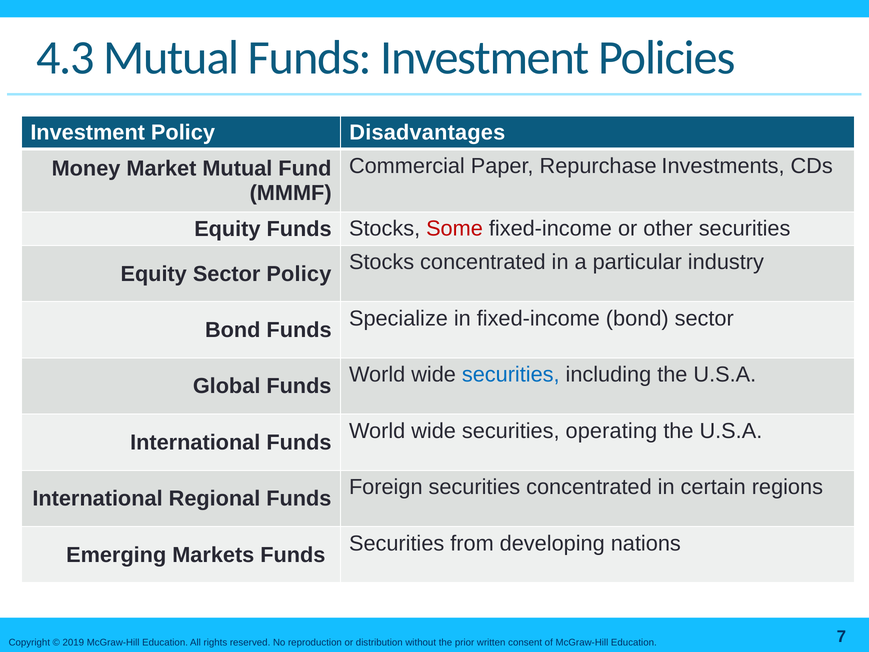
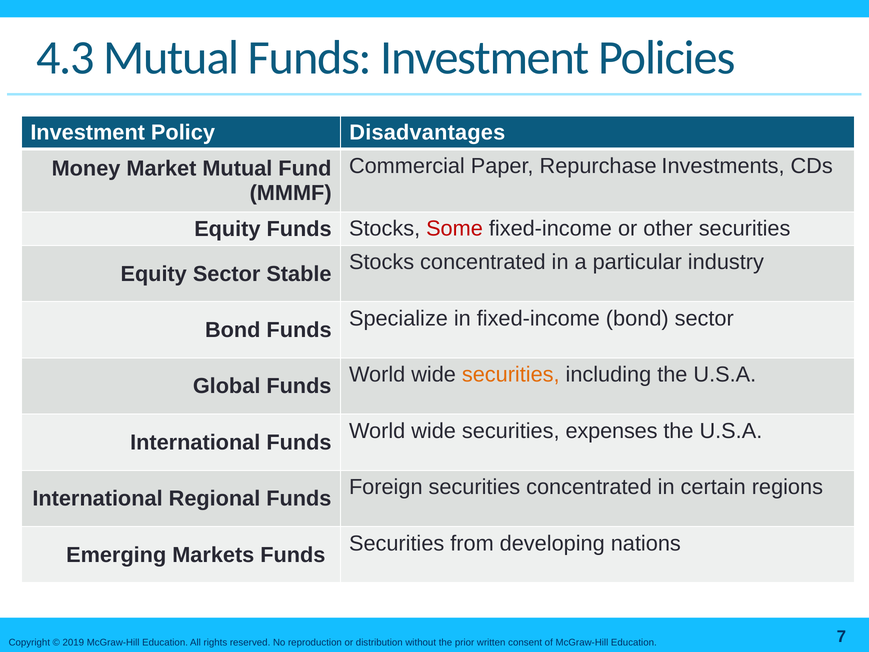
Sector Policy: Policy -> Stable
securities at (511, 375) colour: blue -> orange
operating: operating -> expenses
